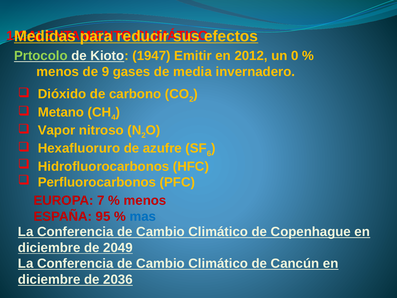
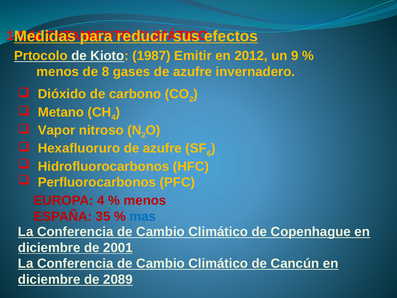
Prtocolo colour: light green -> yellow
1947: 1947 -> 1987
0: 0 -> 9
9: 9 -> 8
gases de media: media -> azufre
EUROPA 7: 7 -> 4
95: 95 -> 35
2049: 2049 -> 2001
2036: 2036 -> 2089
